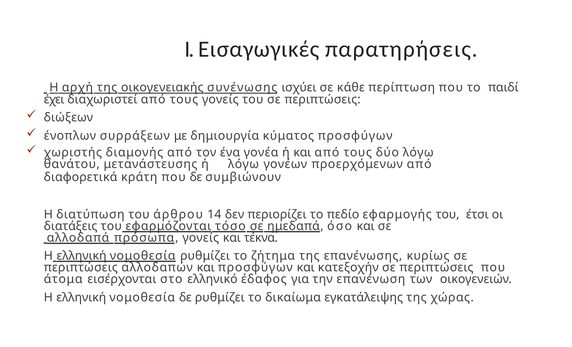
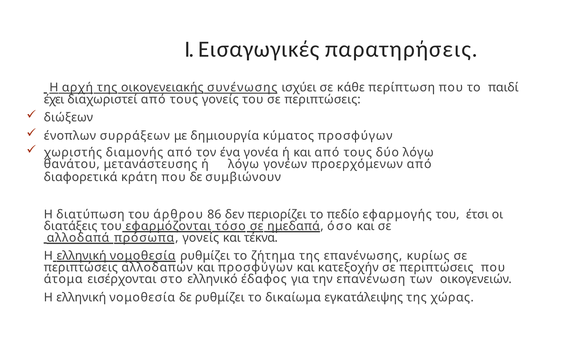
14: 14 -> 86
